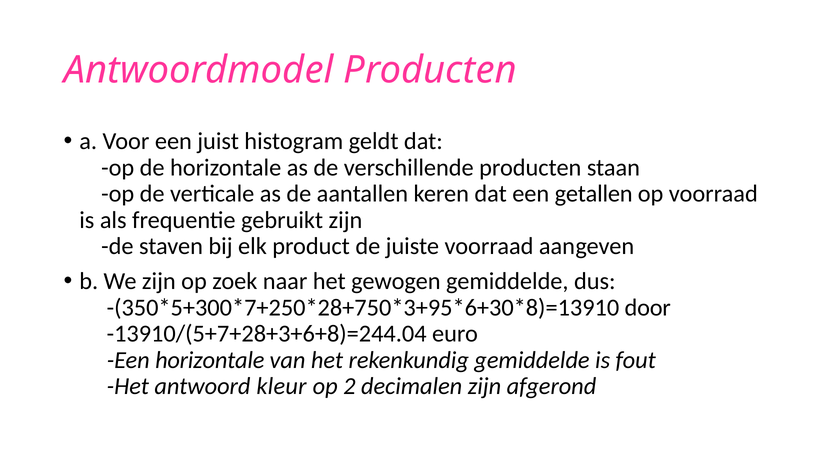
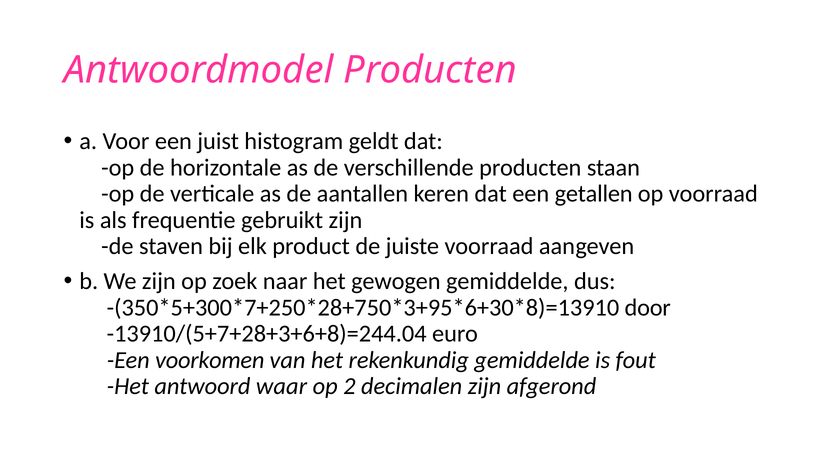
Een horizontale: horizontale -> voorkomen
kleur: kleur -> waar
